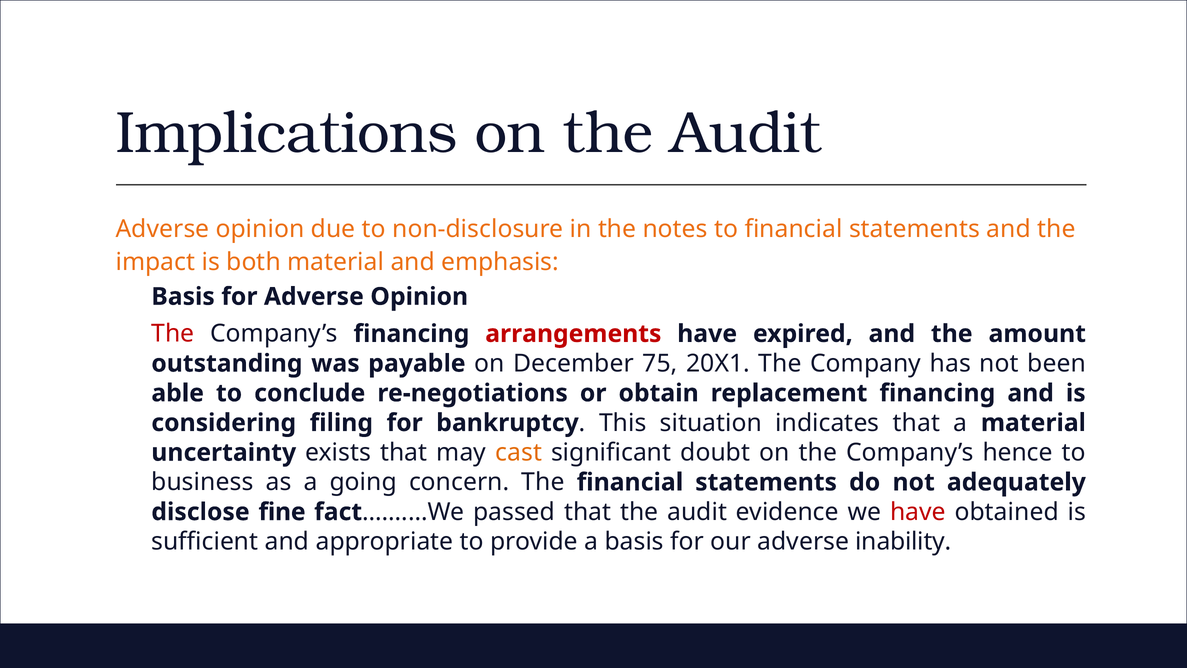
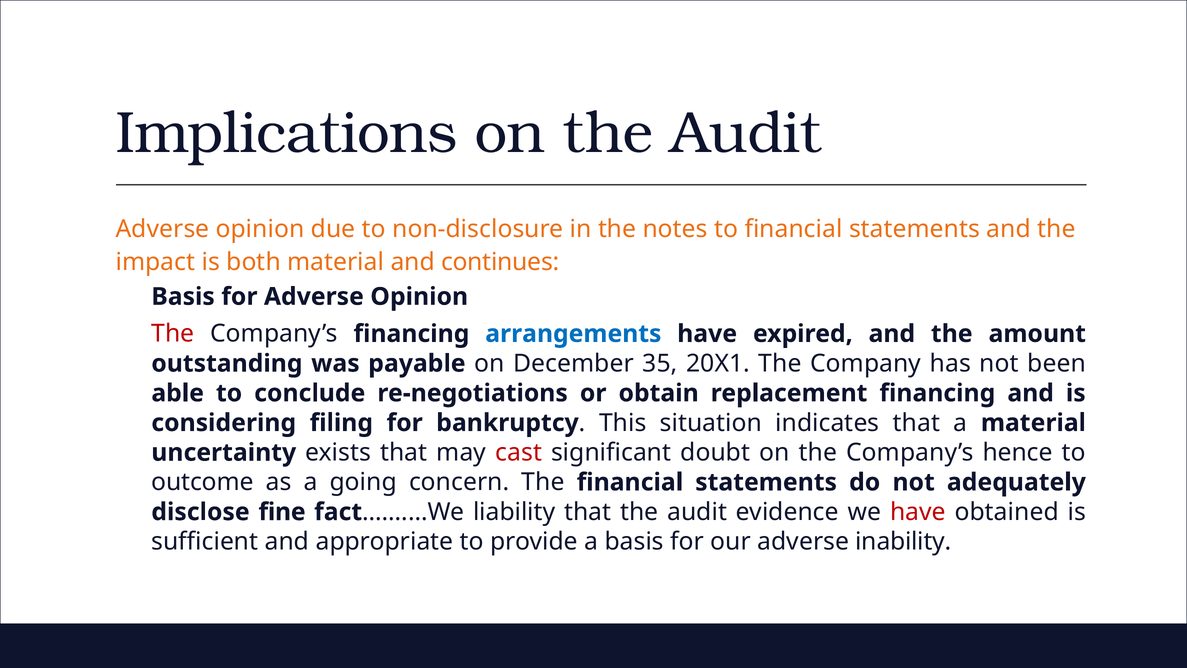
emphasis: emphasis -> continues
arrangements colour: red -> blue
75: 75 -> 35
cast colour: orange -> red
business: business -> outcome
passed: passed -> liability
